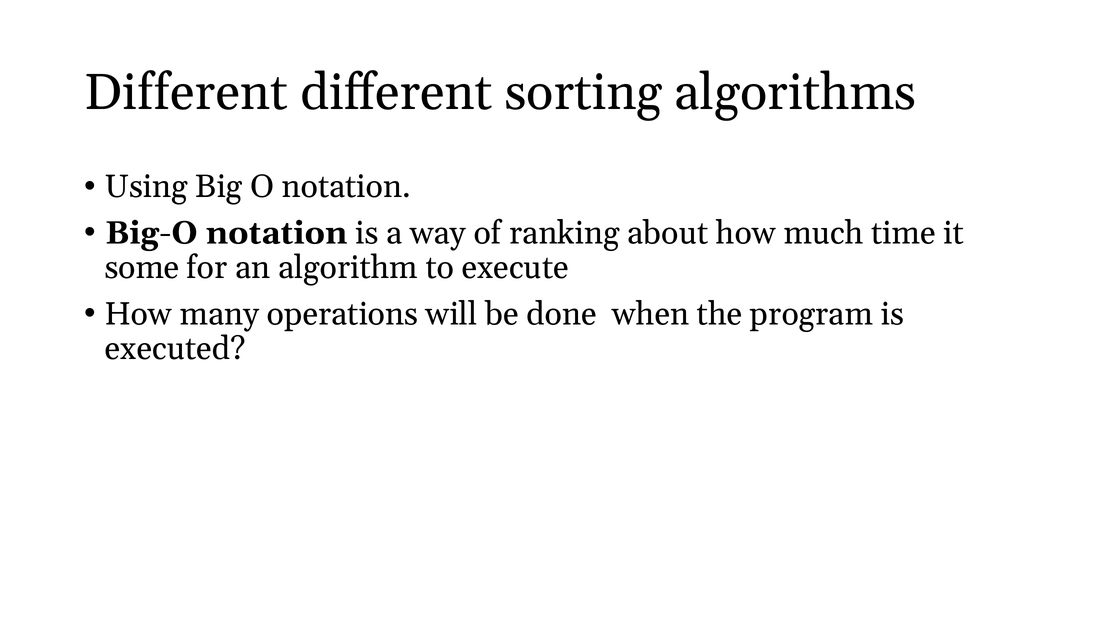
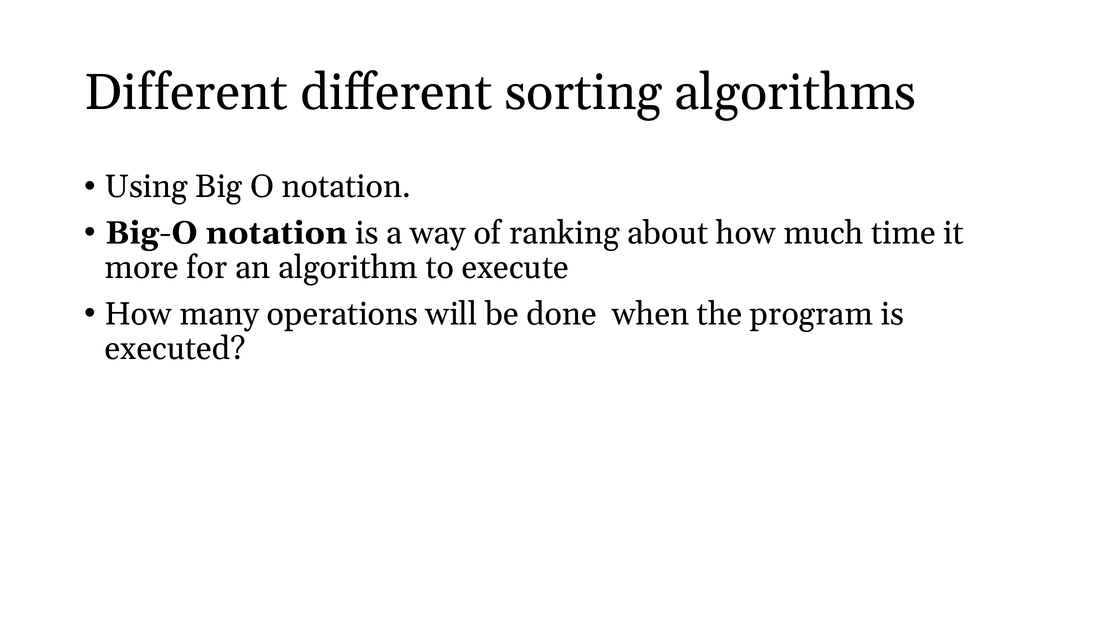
some: some -> more
